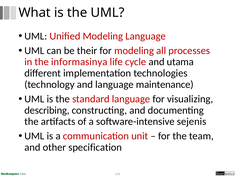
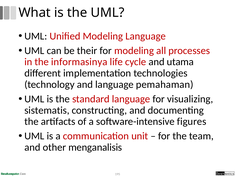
maintenance: maintenance -> pemahaman
describing: describing -> sistematis
sejenis: sejenis -> figures
specification: specification -> menganalisis
